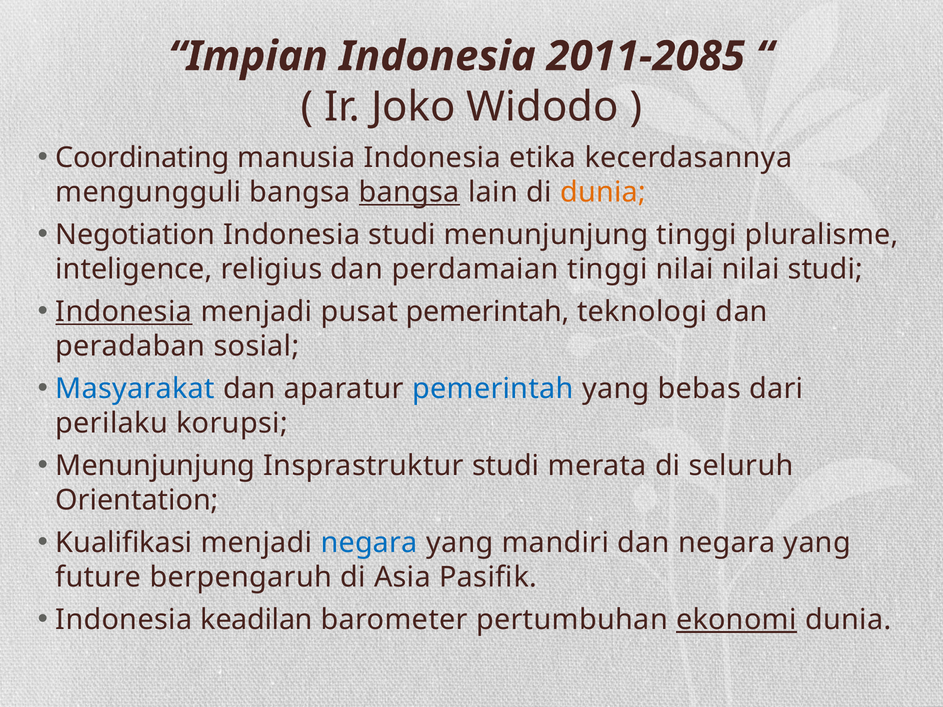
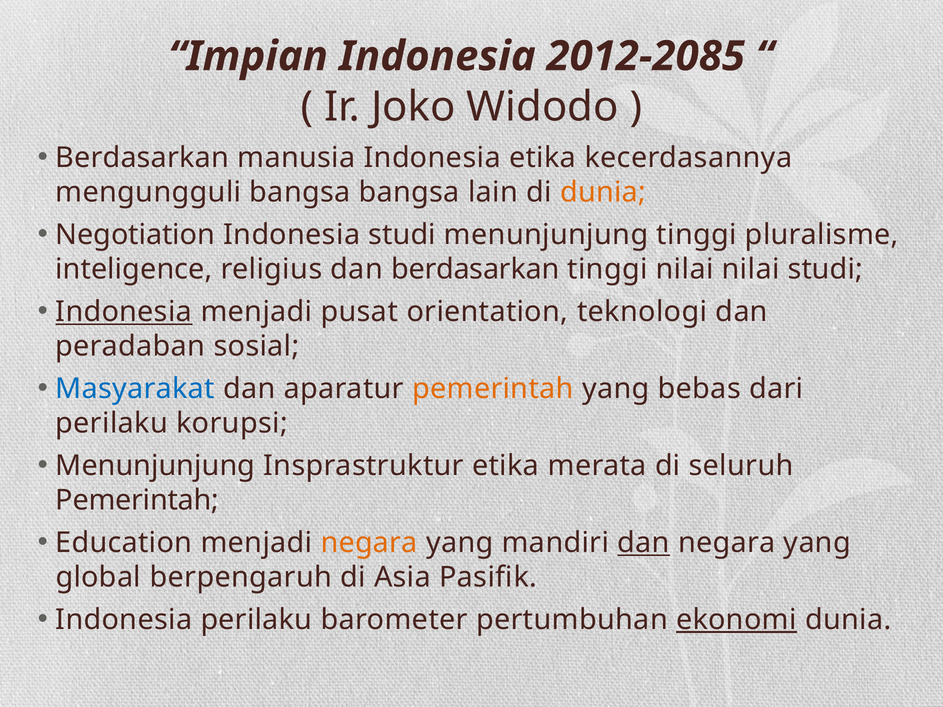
2011-2085: 2011-2085 -> 2012-2085
Coordinating at (142, 158): Coordinating -> Berdasarkan
bangsa at (409, 192) underline: present -> none
dan perdamaian: perdamaian -> berdasarkan
pusat pemerintah: pemerintah -> orientation
pemerintah at (493, 389) colour: blue -> orange
Insprastruktur studi: studi -> etika
Orientation at (137, 500): Orientation -> Pemerintah
Kualifikasi: Kualifikasi -> Education
negara at (369, 543) colour: blue -> orange
dan at (644, 543) underline: none -> present
future: future -> global
Indonesia keadilan: keadilan -> perilaku
